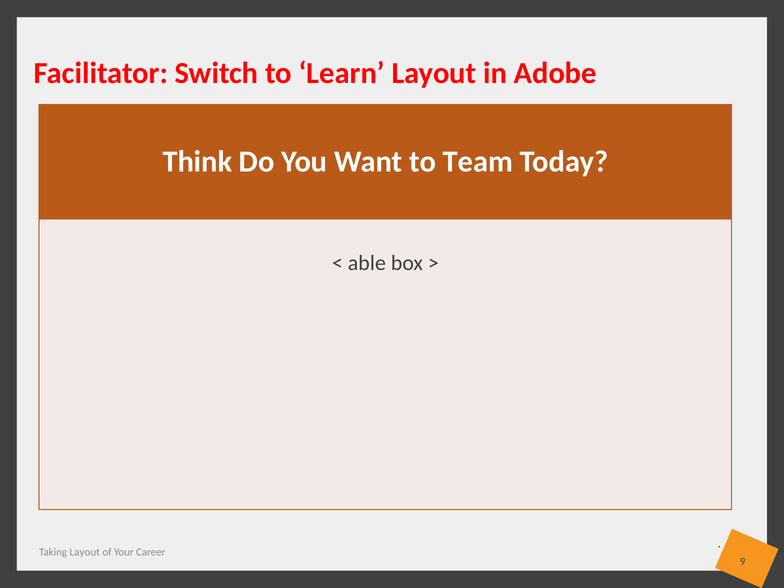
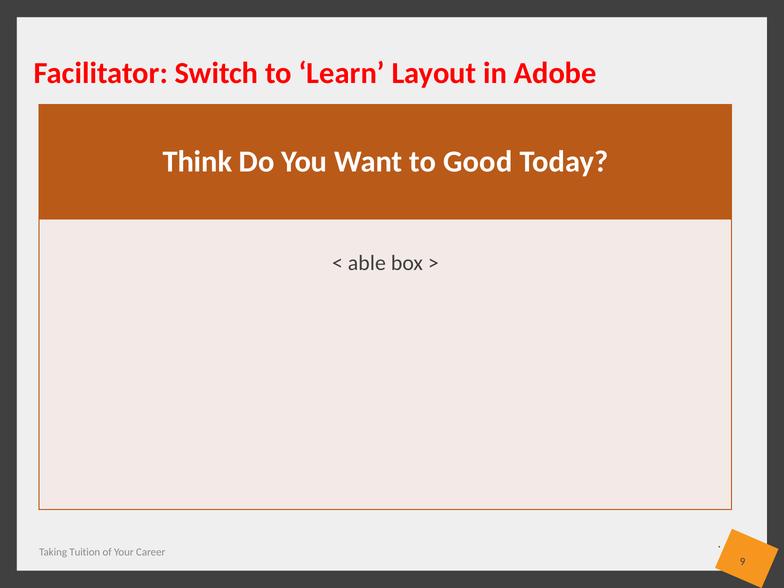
Team: Team -> Good
Taking Layout: Layout -> Tuition
